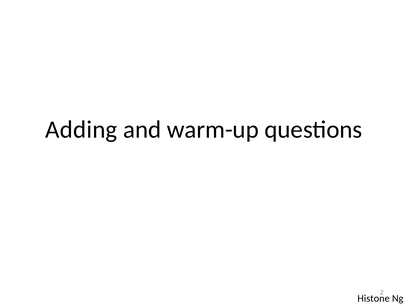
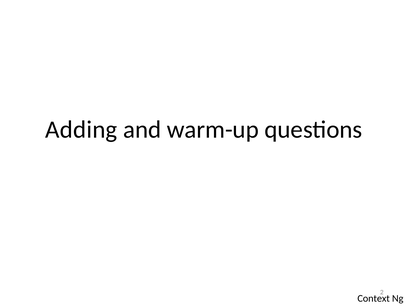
Histone: Histone -> Context
